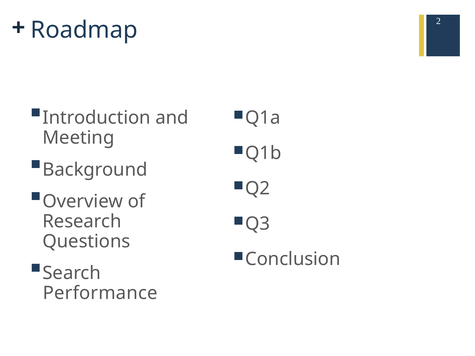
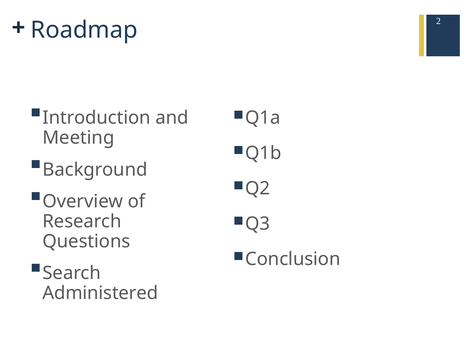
Performance: Performance -> Administered
